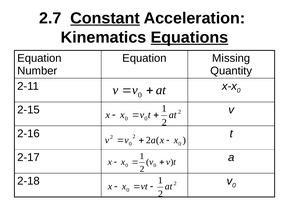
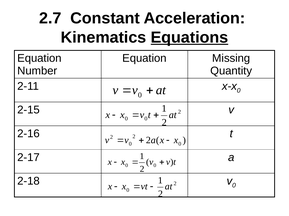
Constant underline: present -> none
